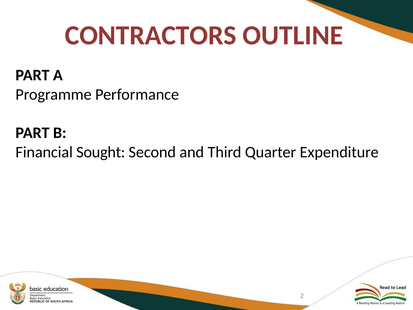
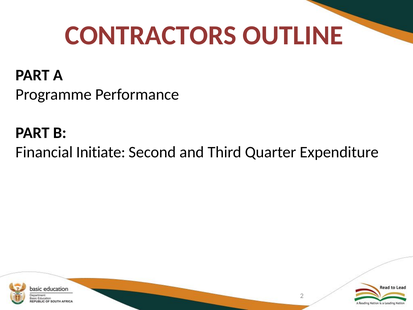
Sought: Sought -> Initiate
